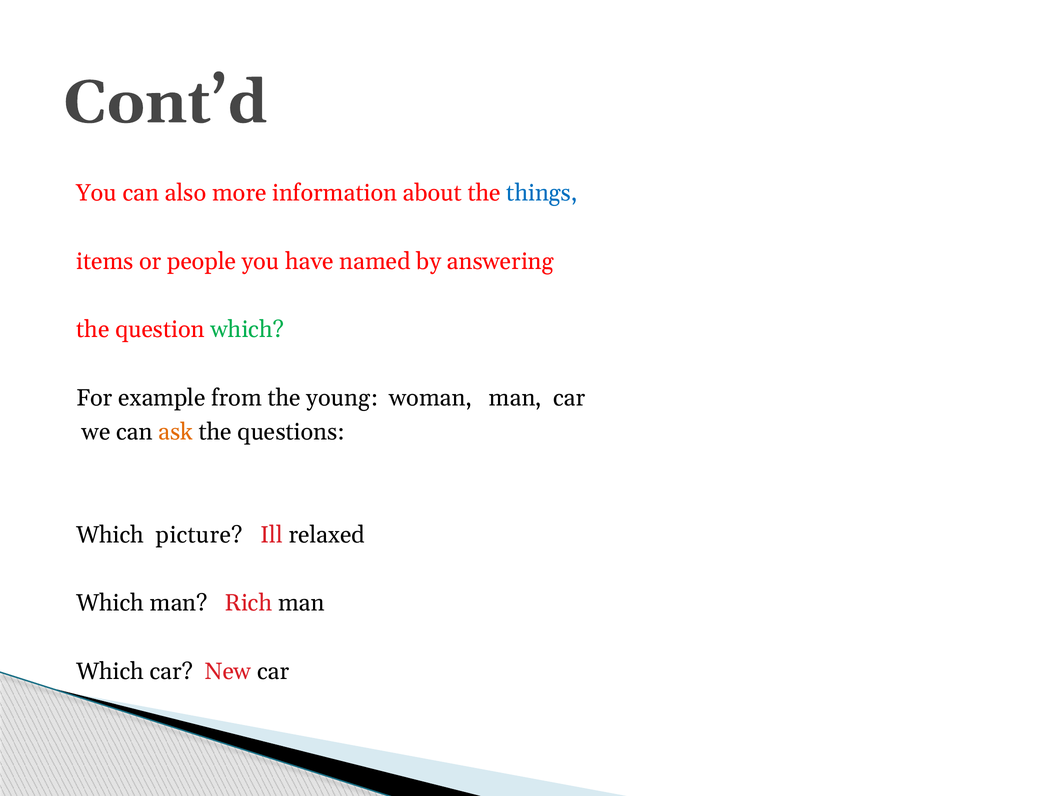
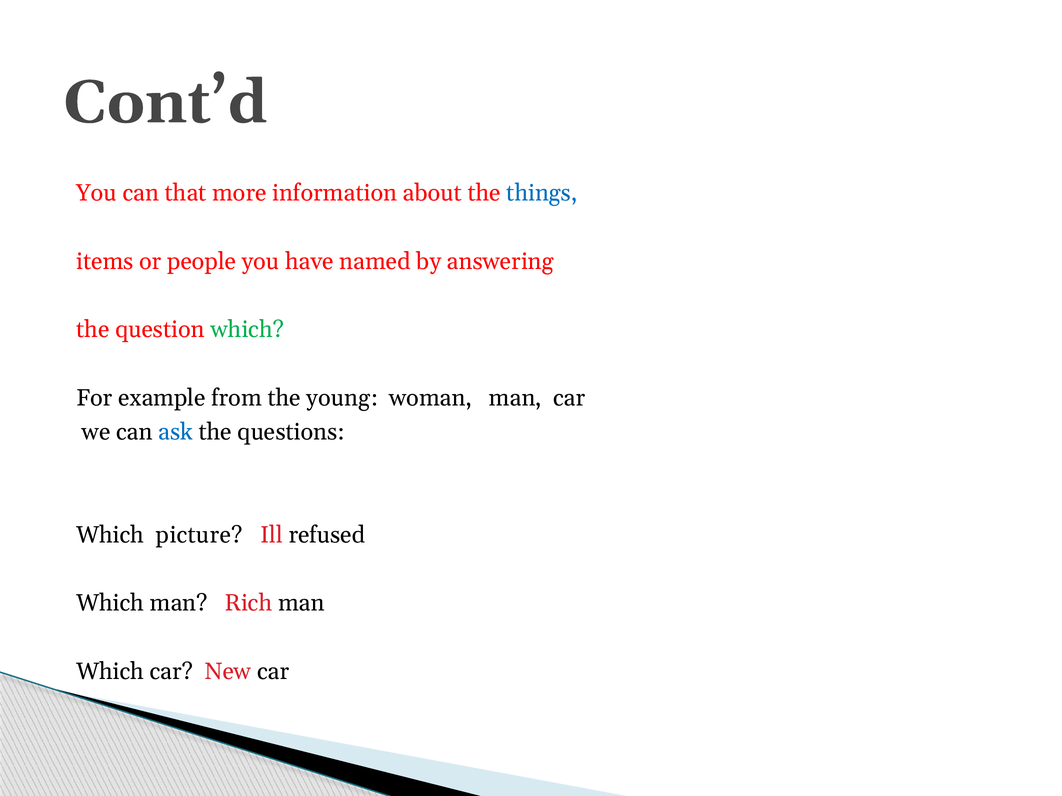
also: also -> that
ask colour: orange -> blue
relaxed: relaxed -> refused
